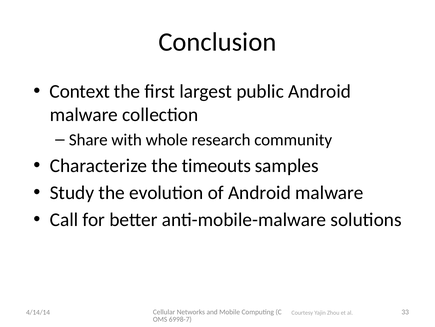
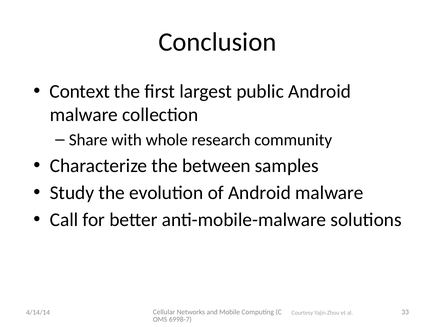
timeouts: timeouts -> between
